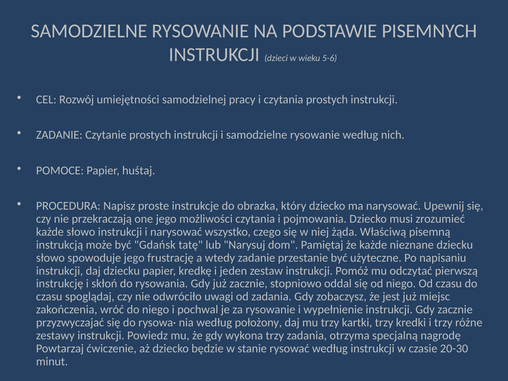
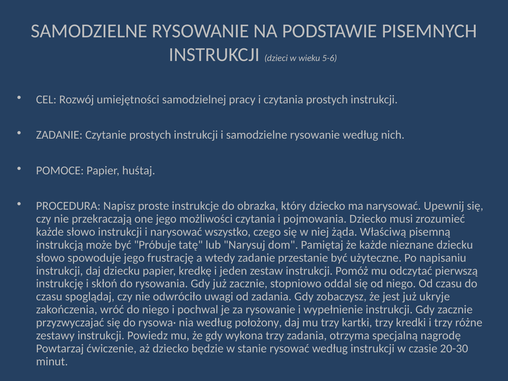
Gdańsk: Gdańsk -> Próbuje
miejsc: miejsc -> ukryje
